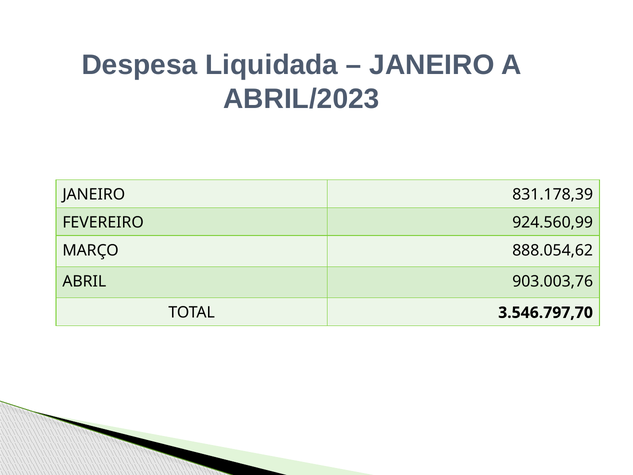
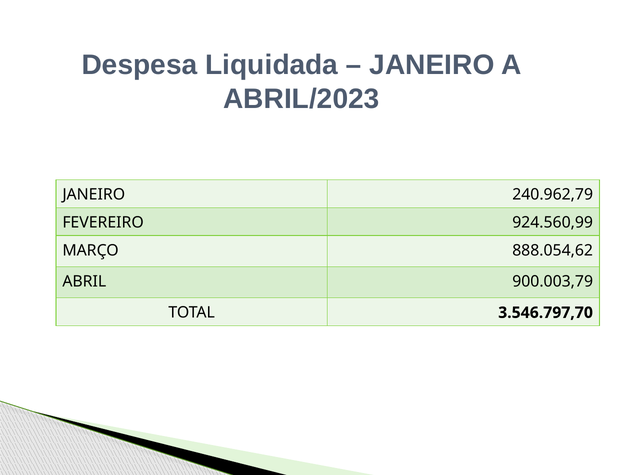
831.178,39: 831.178,39 -> 240.962,79
903.003,76: 903.003,76 -> 900.003,79
